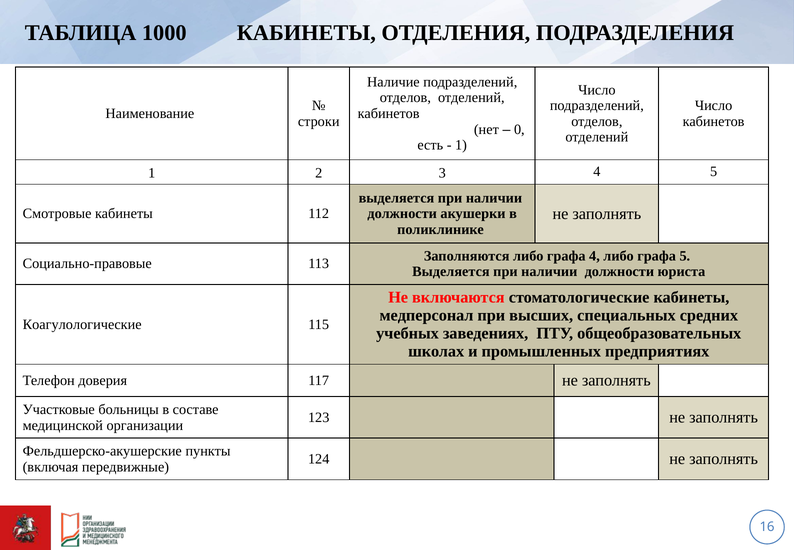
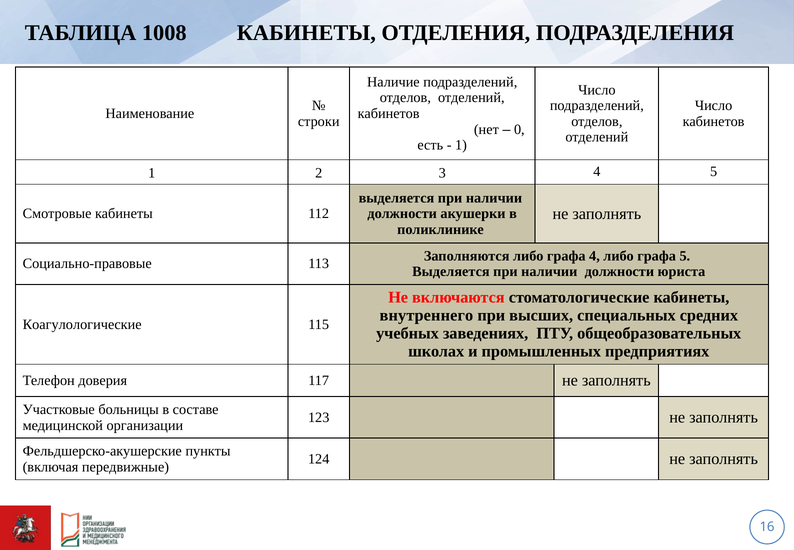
1000: 1000 -> 1008
медперсонал: медперсонал -> внутреннего
